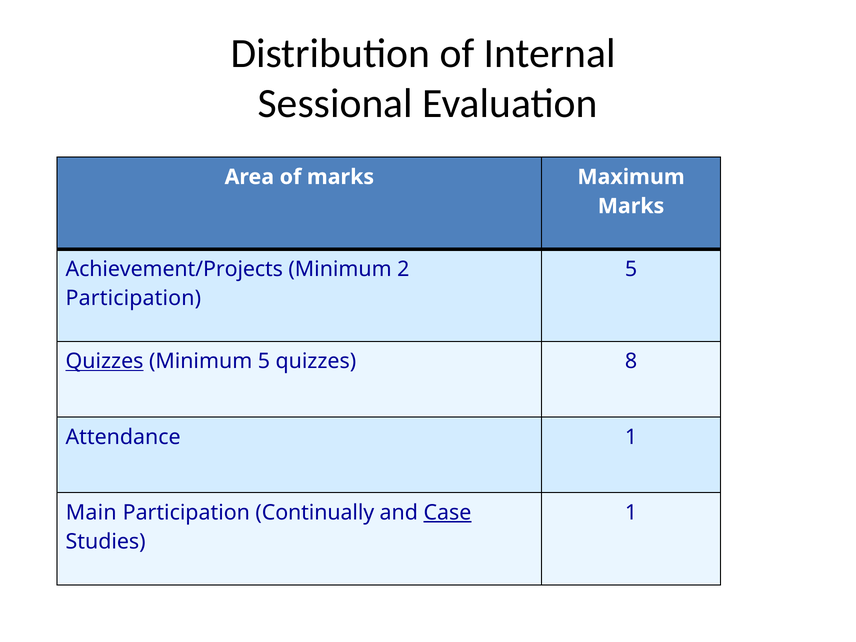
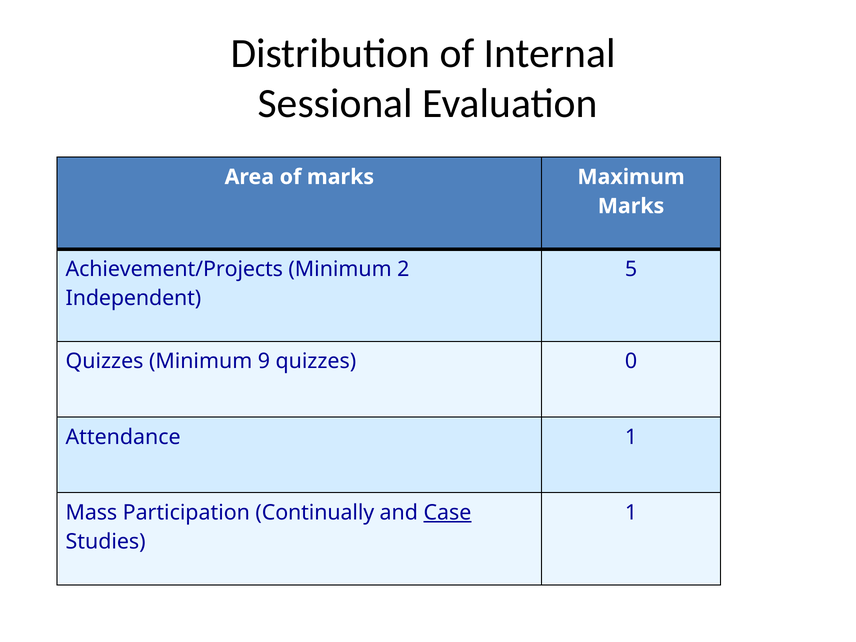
Participation at (133, 298): Participation -> Independent
Quizzes at (105, 361) underline: present -> none
Minimum 5: 5 -> 9
8: 8 -> 0
Main: Main -> Mass
